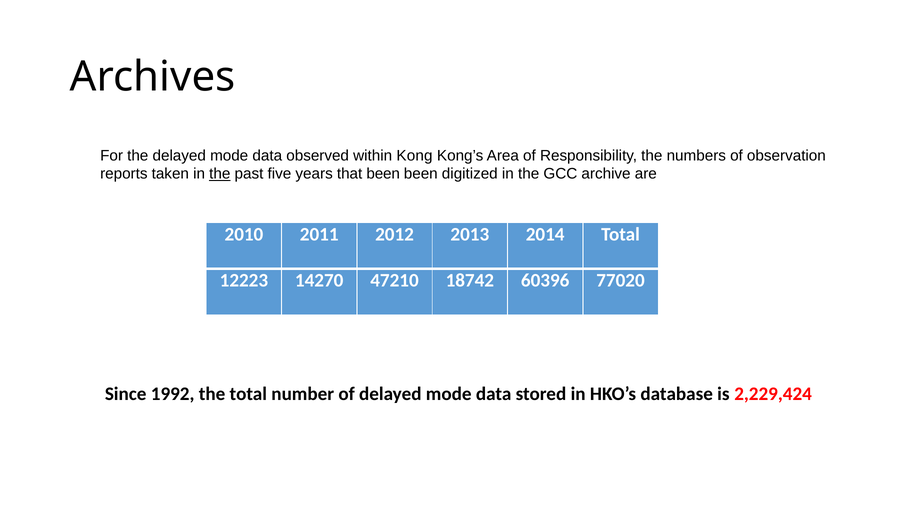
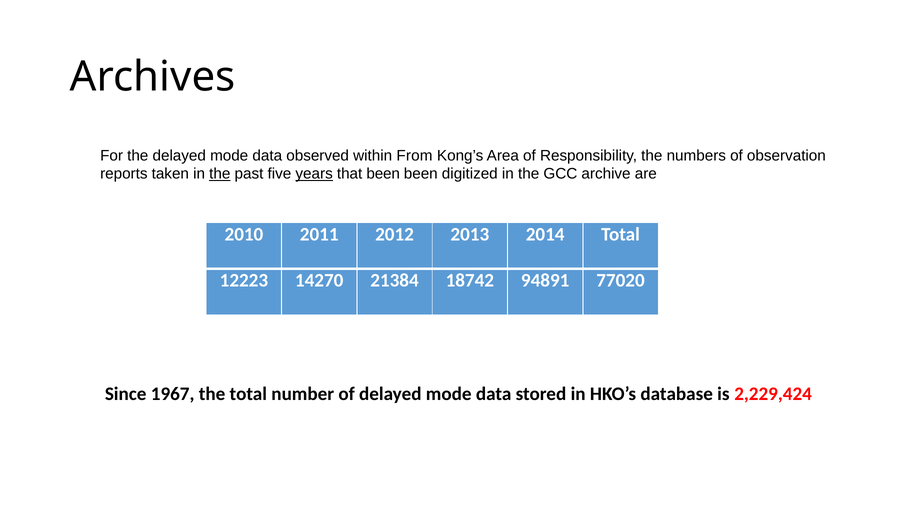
Kong: Kong -> From
years underline: none -> present
47210: 47210 -> 21384
60396: 60396 -> 94891
1992: 1992 -> 1967
